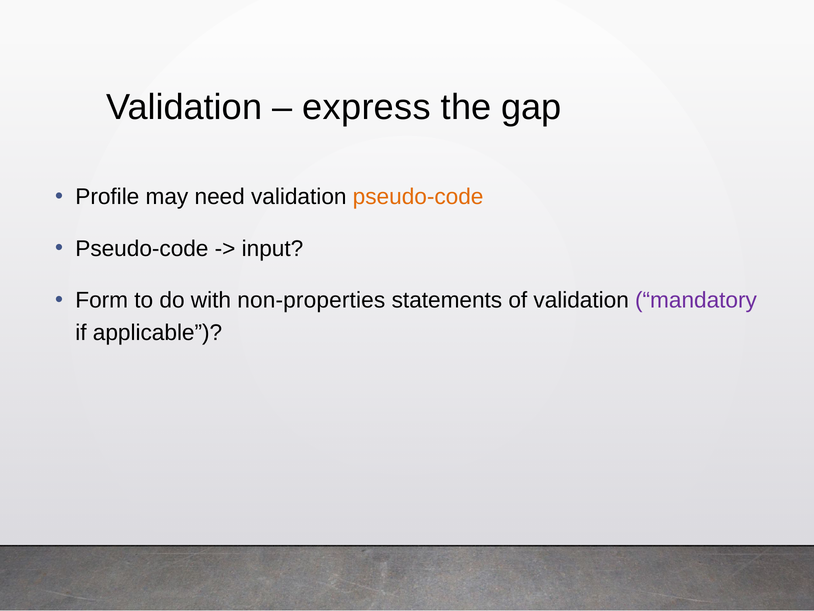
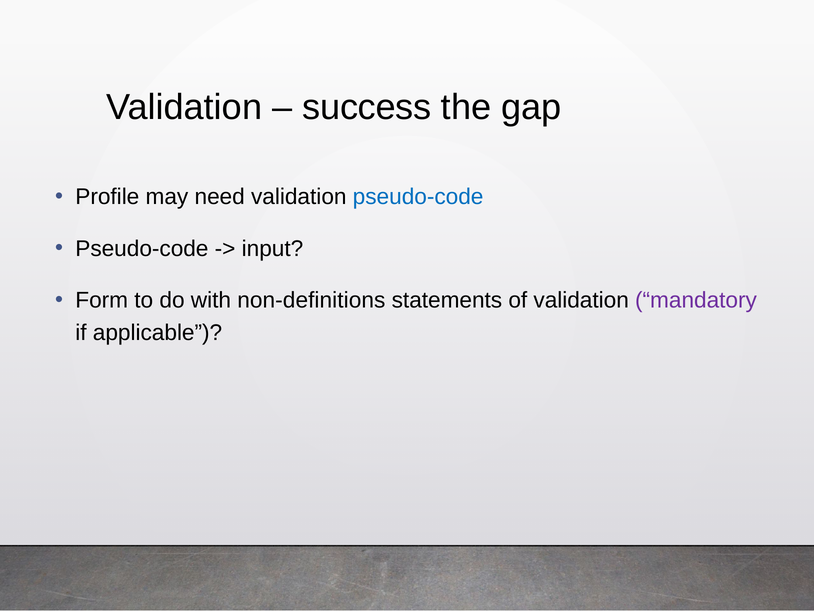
express: express -> success
pseudo-code at (418, 197) colour: orange -> blue
non-properties: non-properties -> non-definitions
